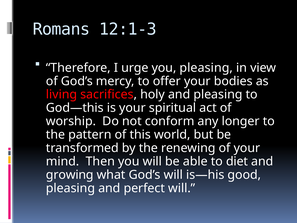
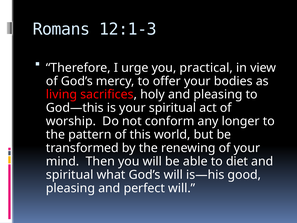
you pleasing: pleasing -> practical
growing at (70, 175): growing -> spiritual
